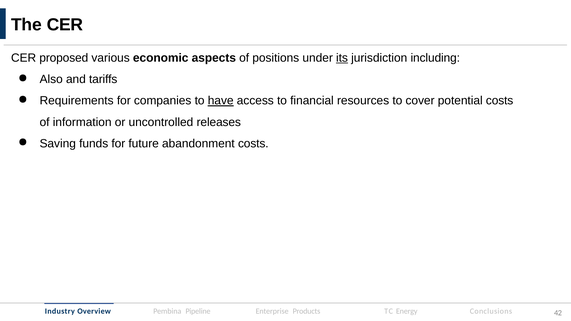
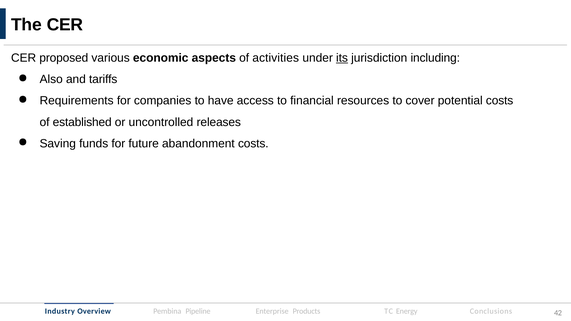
positions: positions -> activities
have underline: present -> none
information: information -> established
